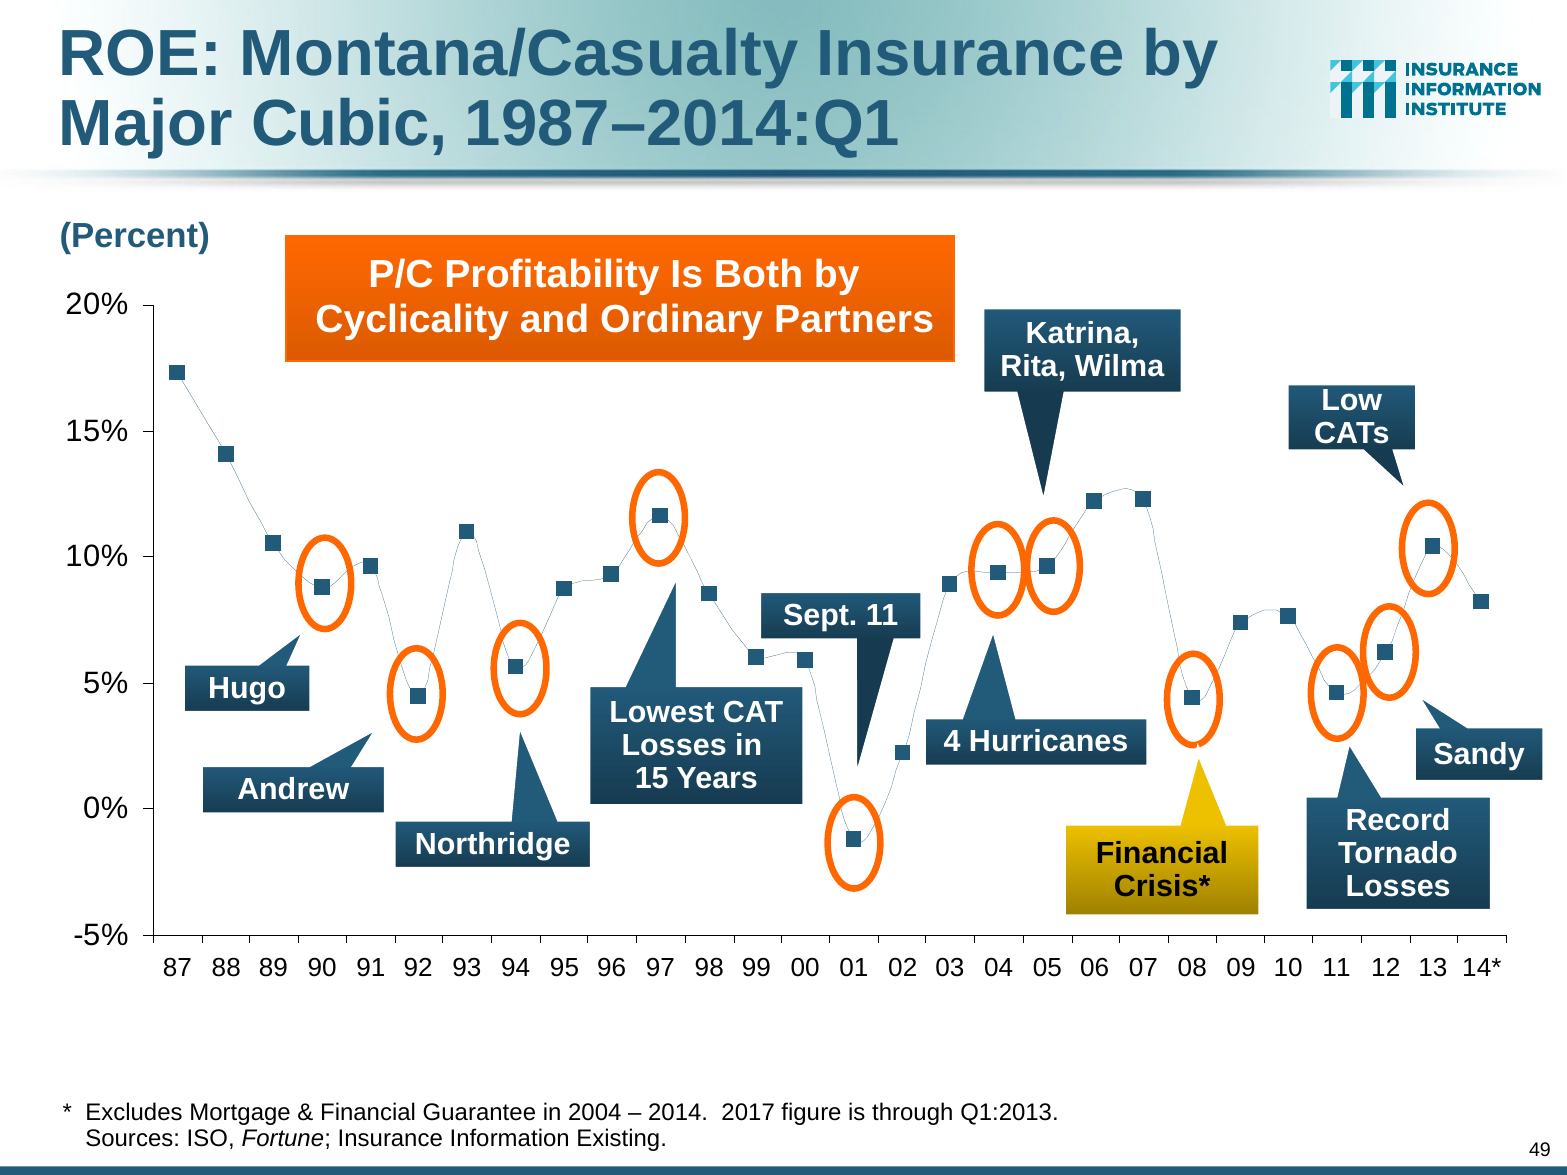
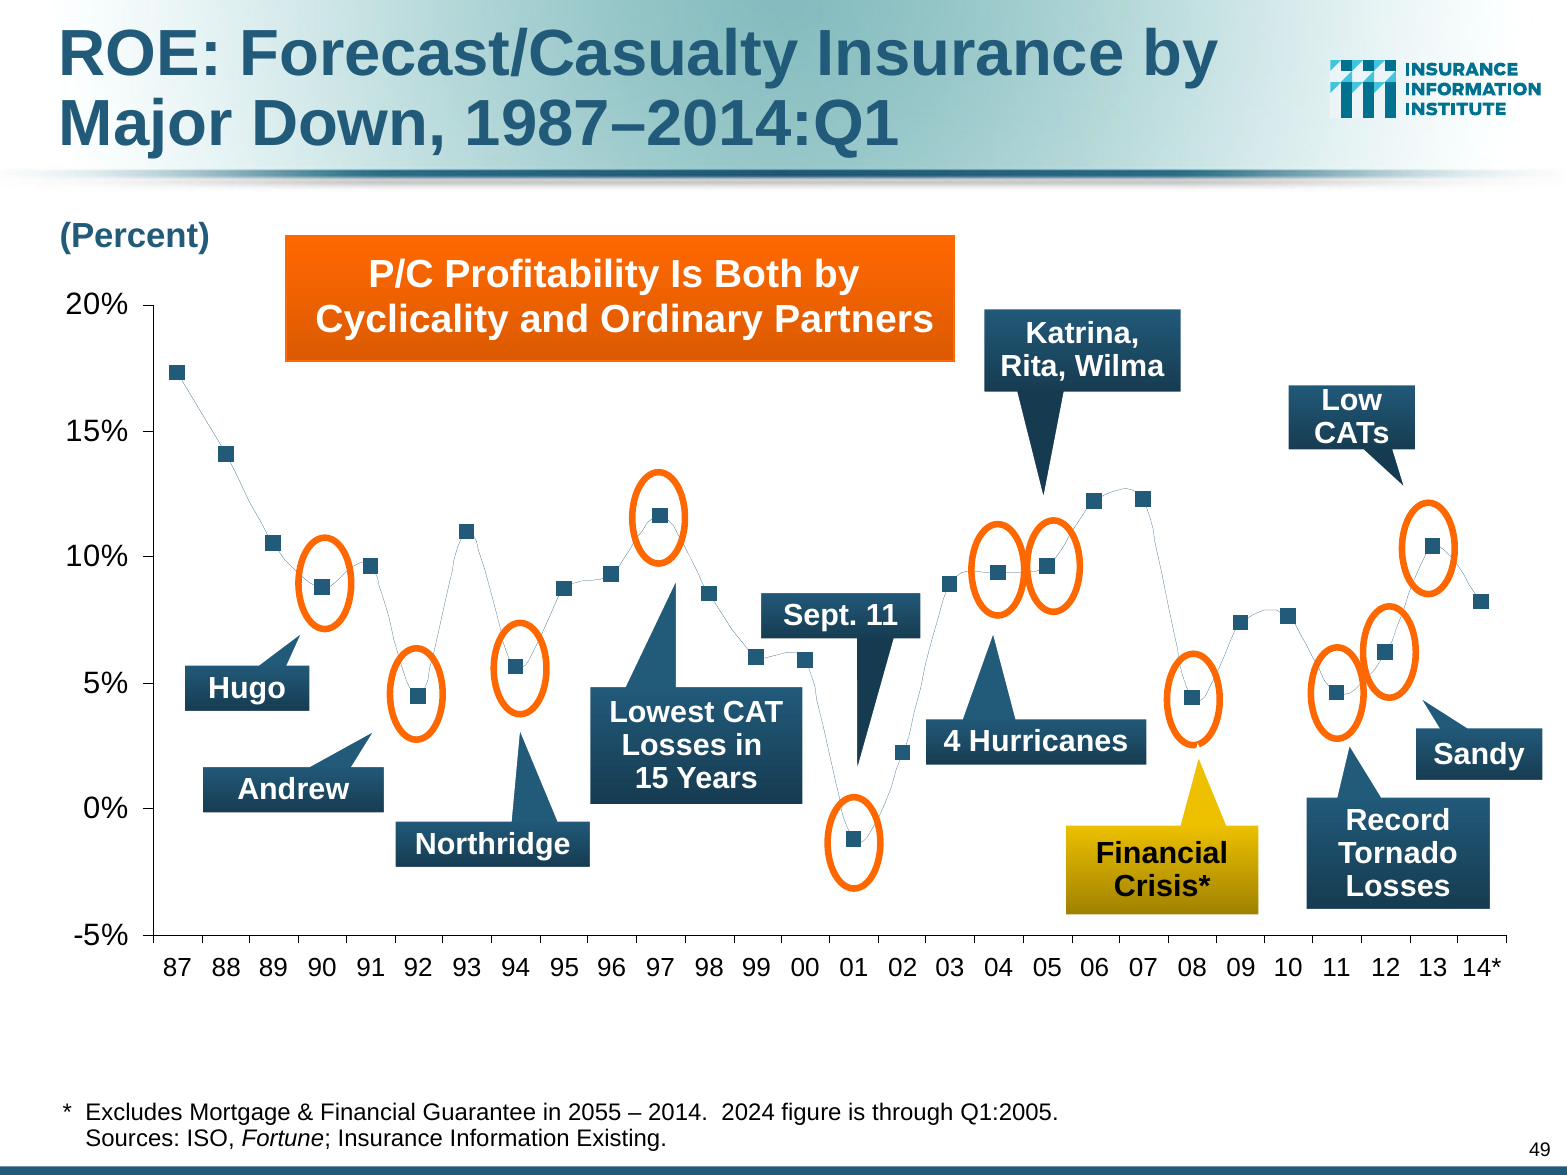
Montana/Casualty: Montana/Casualty -> Forecast/Casualty
Cubic: Cubic -> Down
2004: 2004 -> 2055
2017: 2017 -> 2024
Q1:2013: Q1:2013 -> Q1:2005
